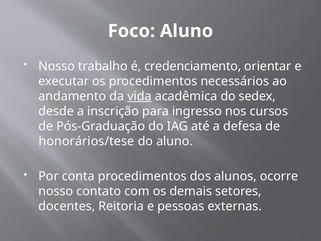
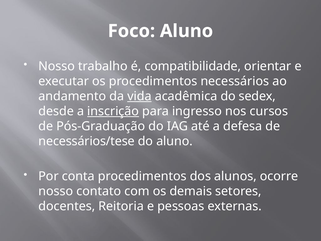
credenciamento: credenciamento -> compatibilidade
inscrição underline: none -> present
honorários/tese: honorários/tese -> necessários/tese
